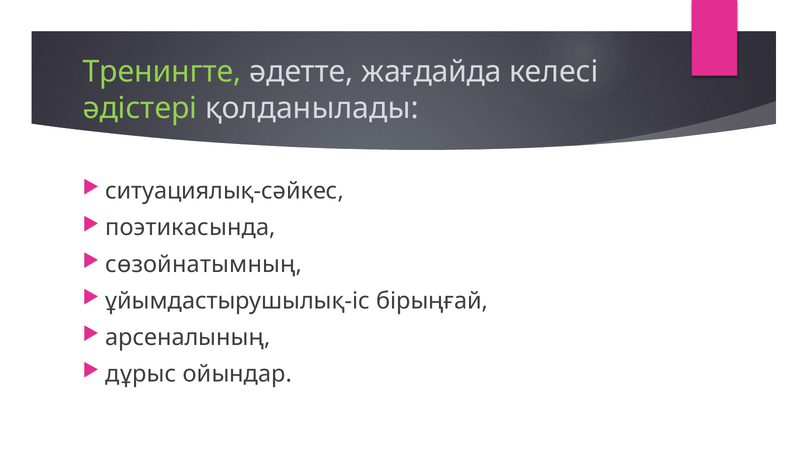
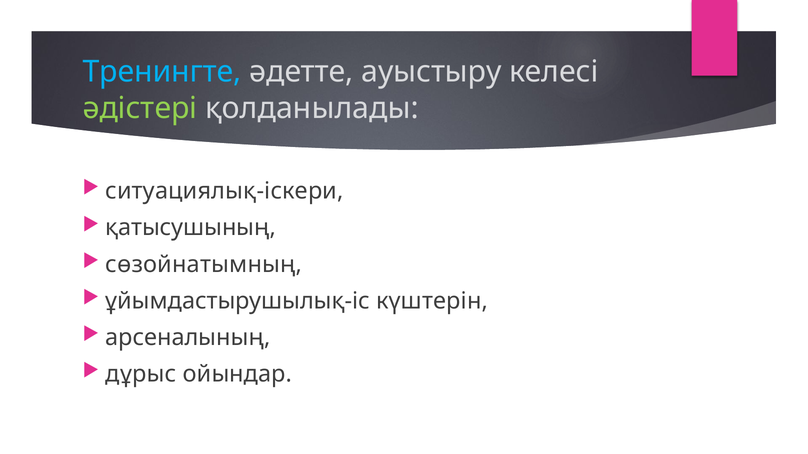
Тренингте colour: light green -> light blue
жағдайда: жағдайда -> ауыстыру
ситуациялық-сәйкес: ситуациялық-сәйкес -> ситуациялық-іскери
поэтикасында: поэтикасында -> қатысушының
бірыңғай: бірыңғай -> күштерін
